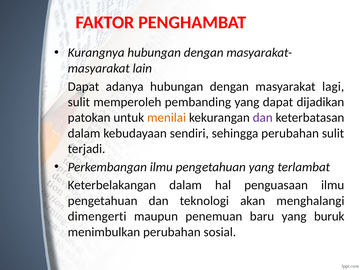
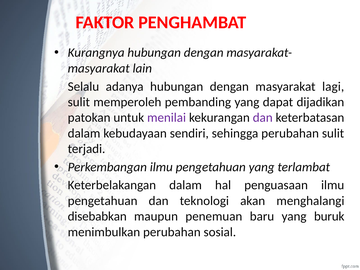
Dapat at (83, 86): Dapat -> Selalu
menilai colour: orange -> purple
dimengerti: dimengerti -> disebabkan
